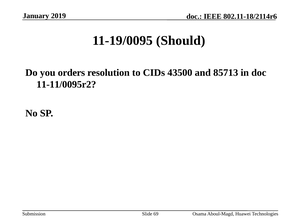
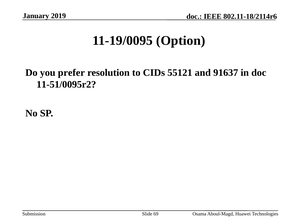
Should: Should -> Option
orders: orders -> prefer
43500: 43500 -> 55121
85713: 85713 -> 91637
11-11/0095r2: 11-11/0095r2 -> 11-51/0095r2
